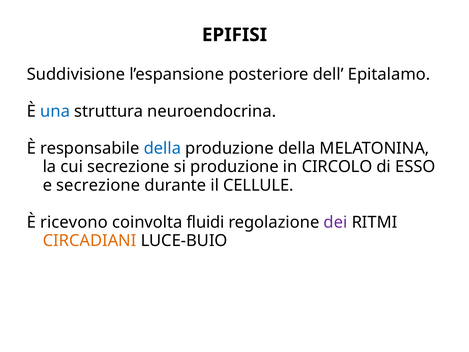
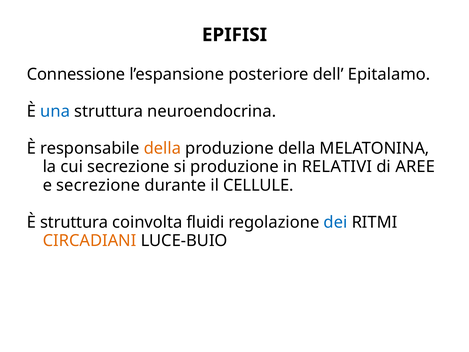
Suddivisione: Suddivisione -> Connessione
della at (162, 148) colour: blue -> orange
CIRCOLO: CIRCOLO -> RELATIVI
ESSO: ESSO -> AREE
È ricevono: ricevono -> struttura
dei colour: purple -> blue
